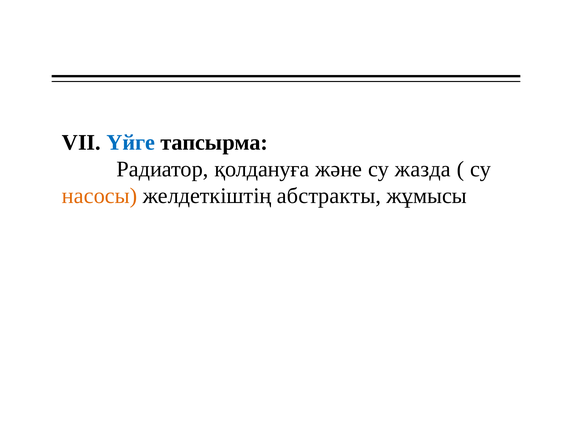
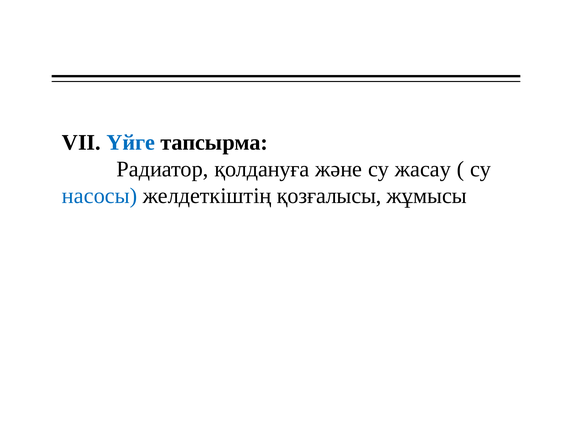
жазда: жазда -> жасау
насосы colour: orange -> blue
абстракты: абстракты -> қозғалысы
